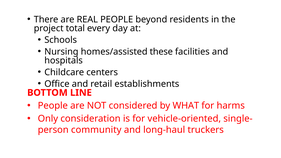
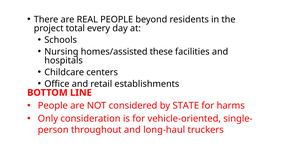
WHAT: WHAT -> STATE
community: community -> throughout
